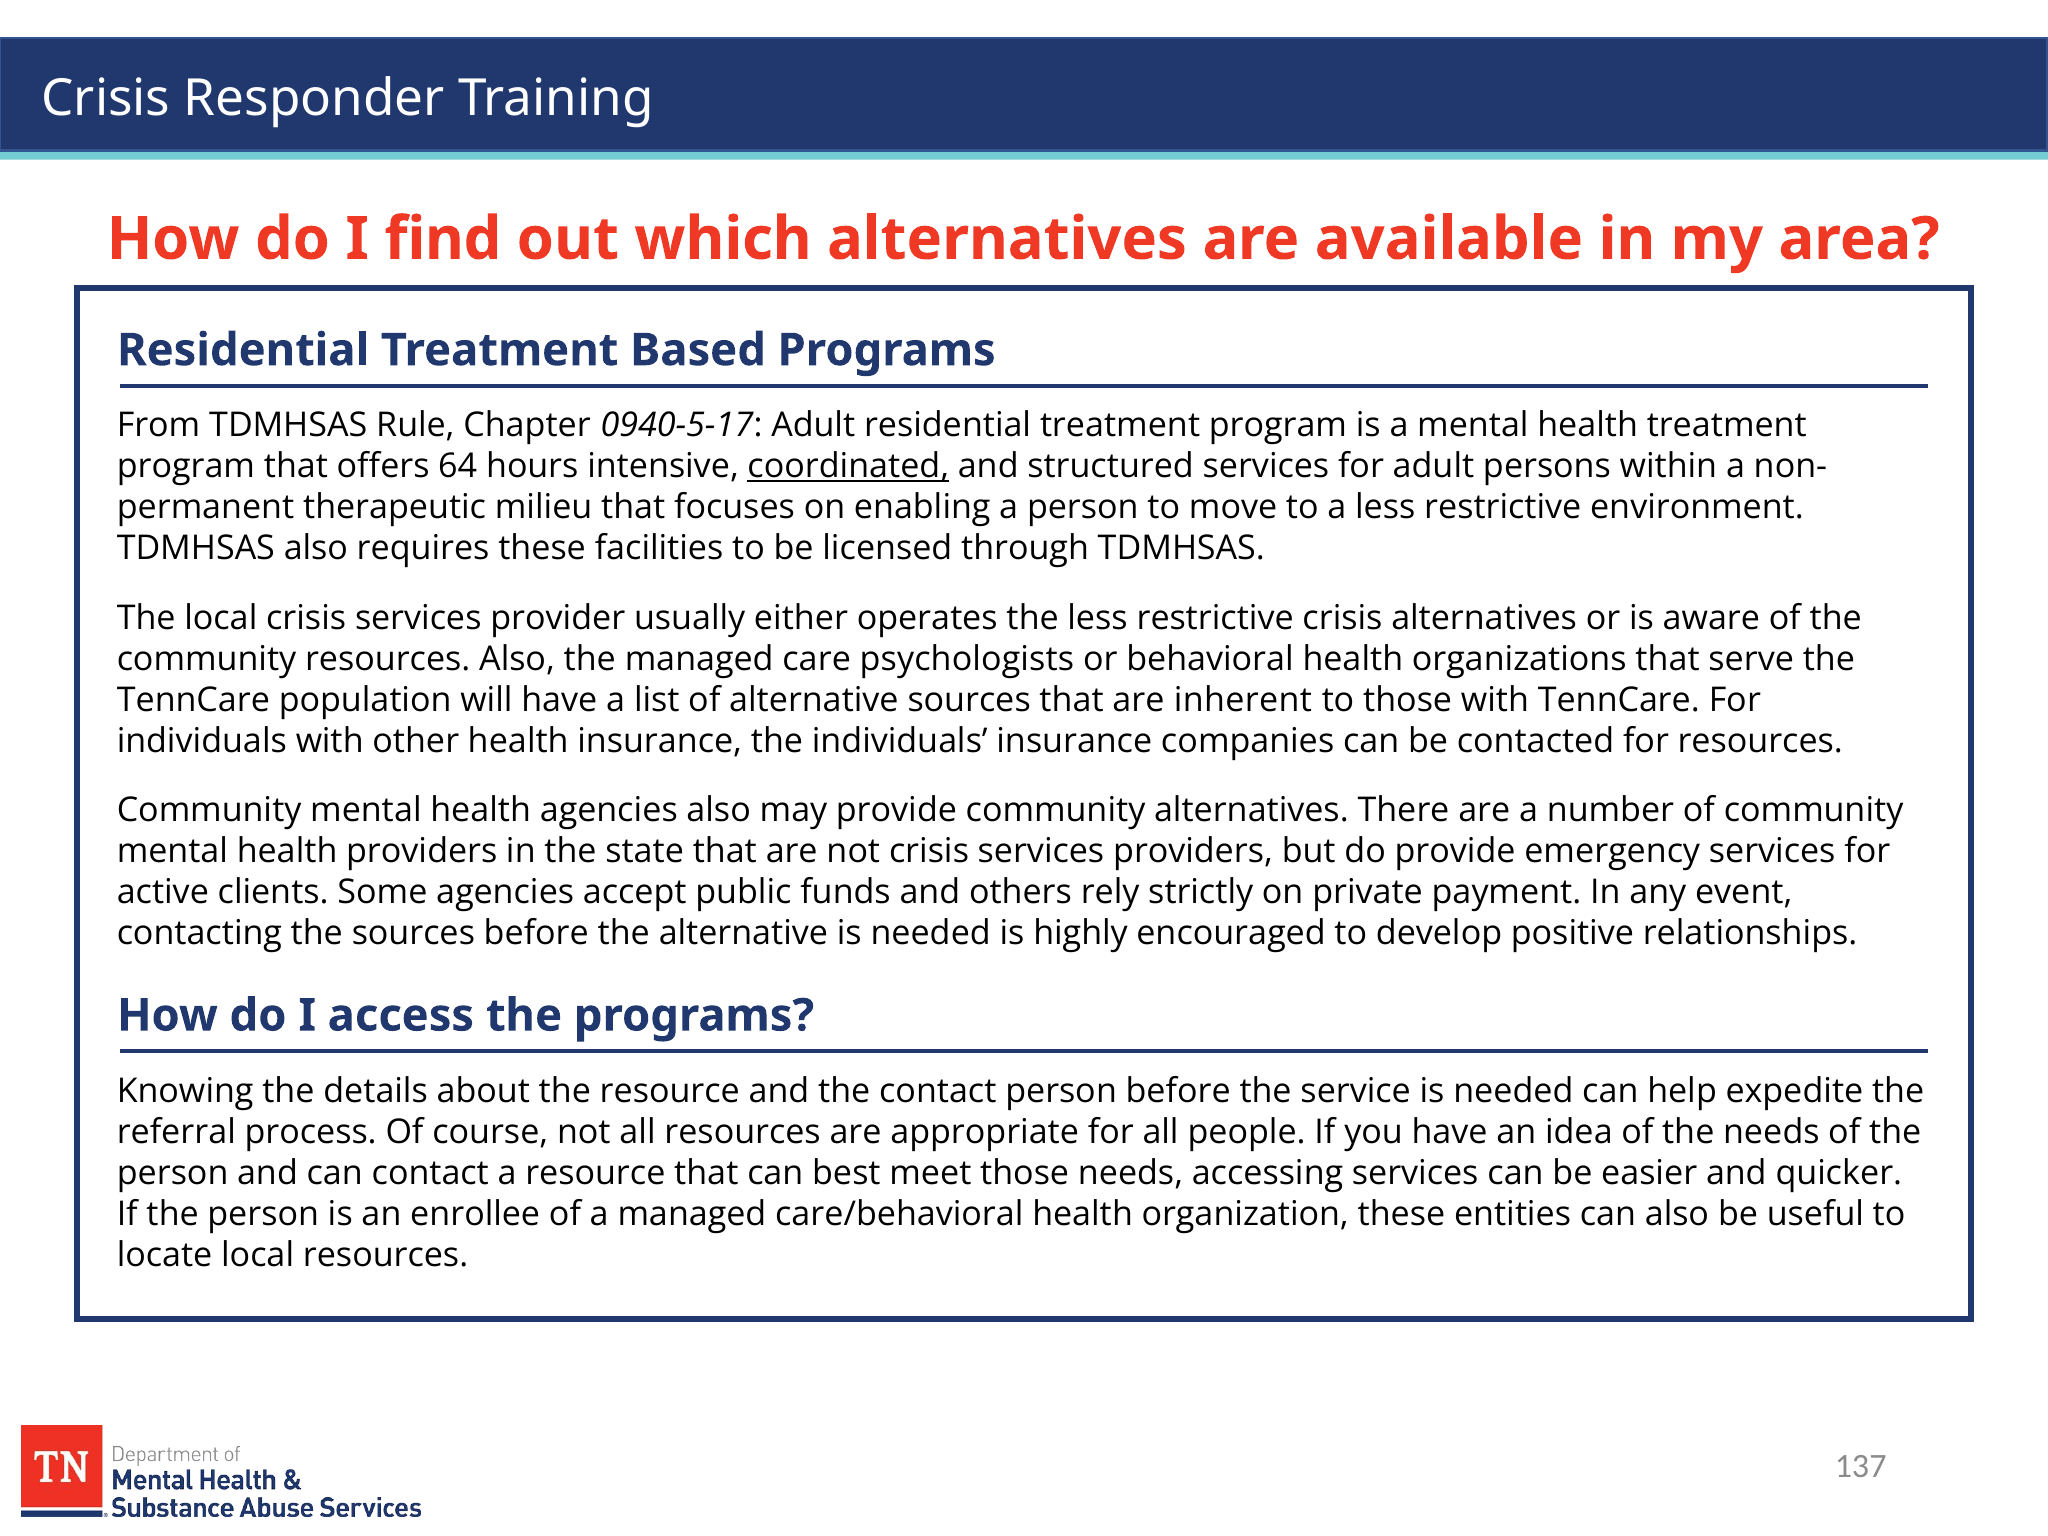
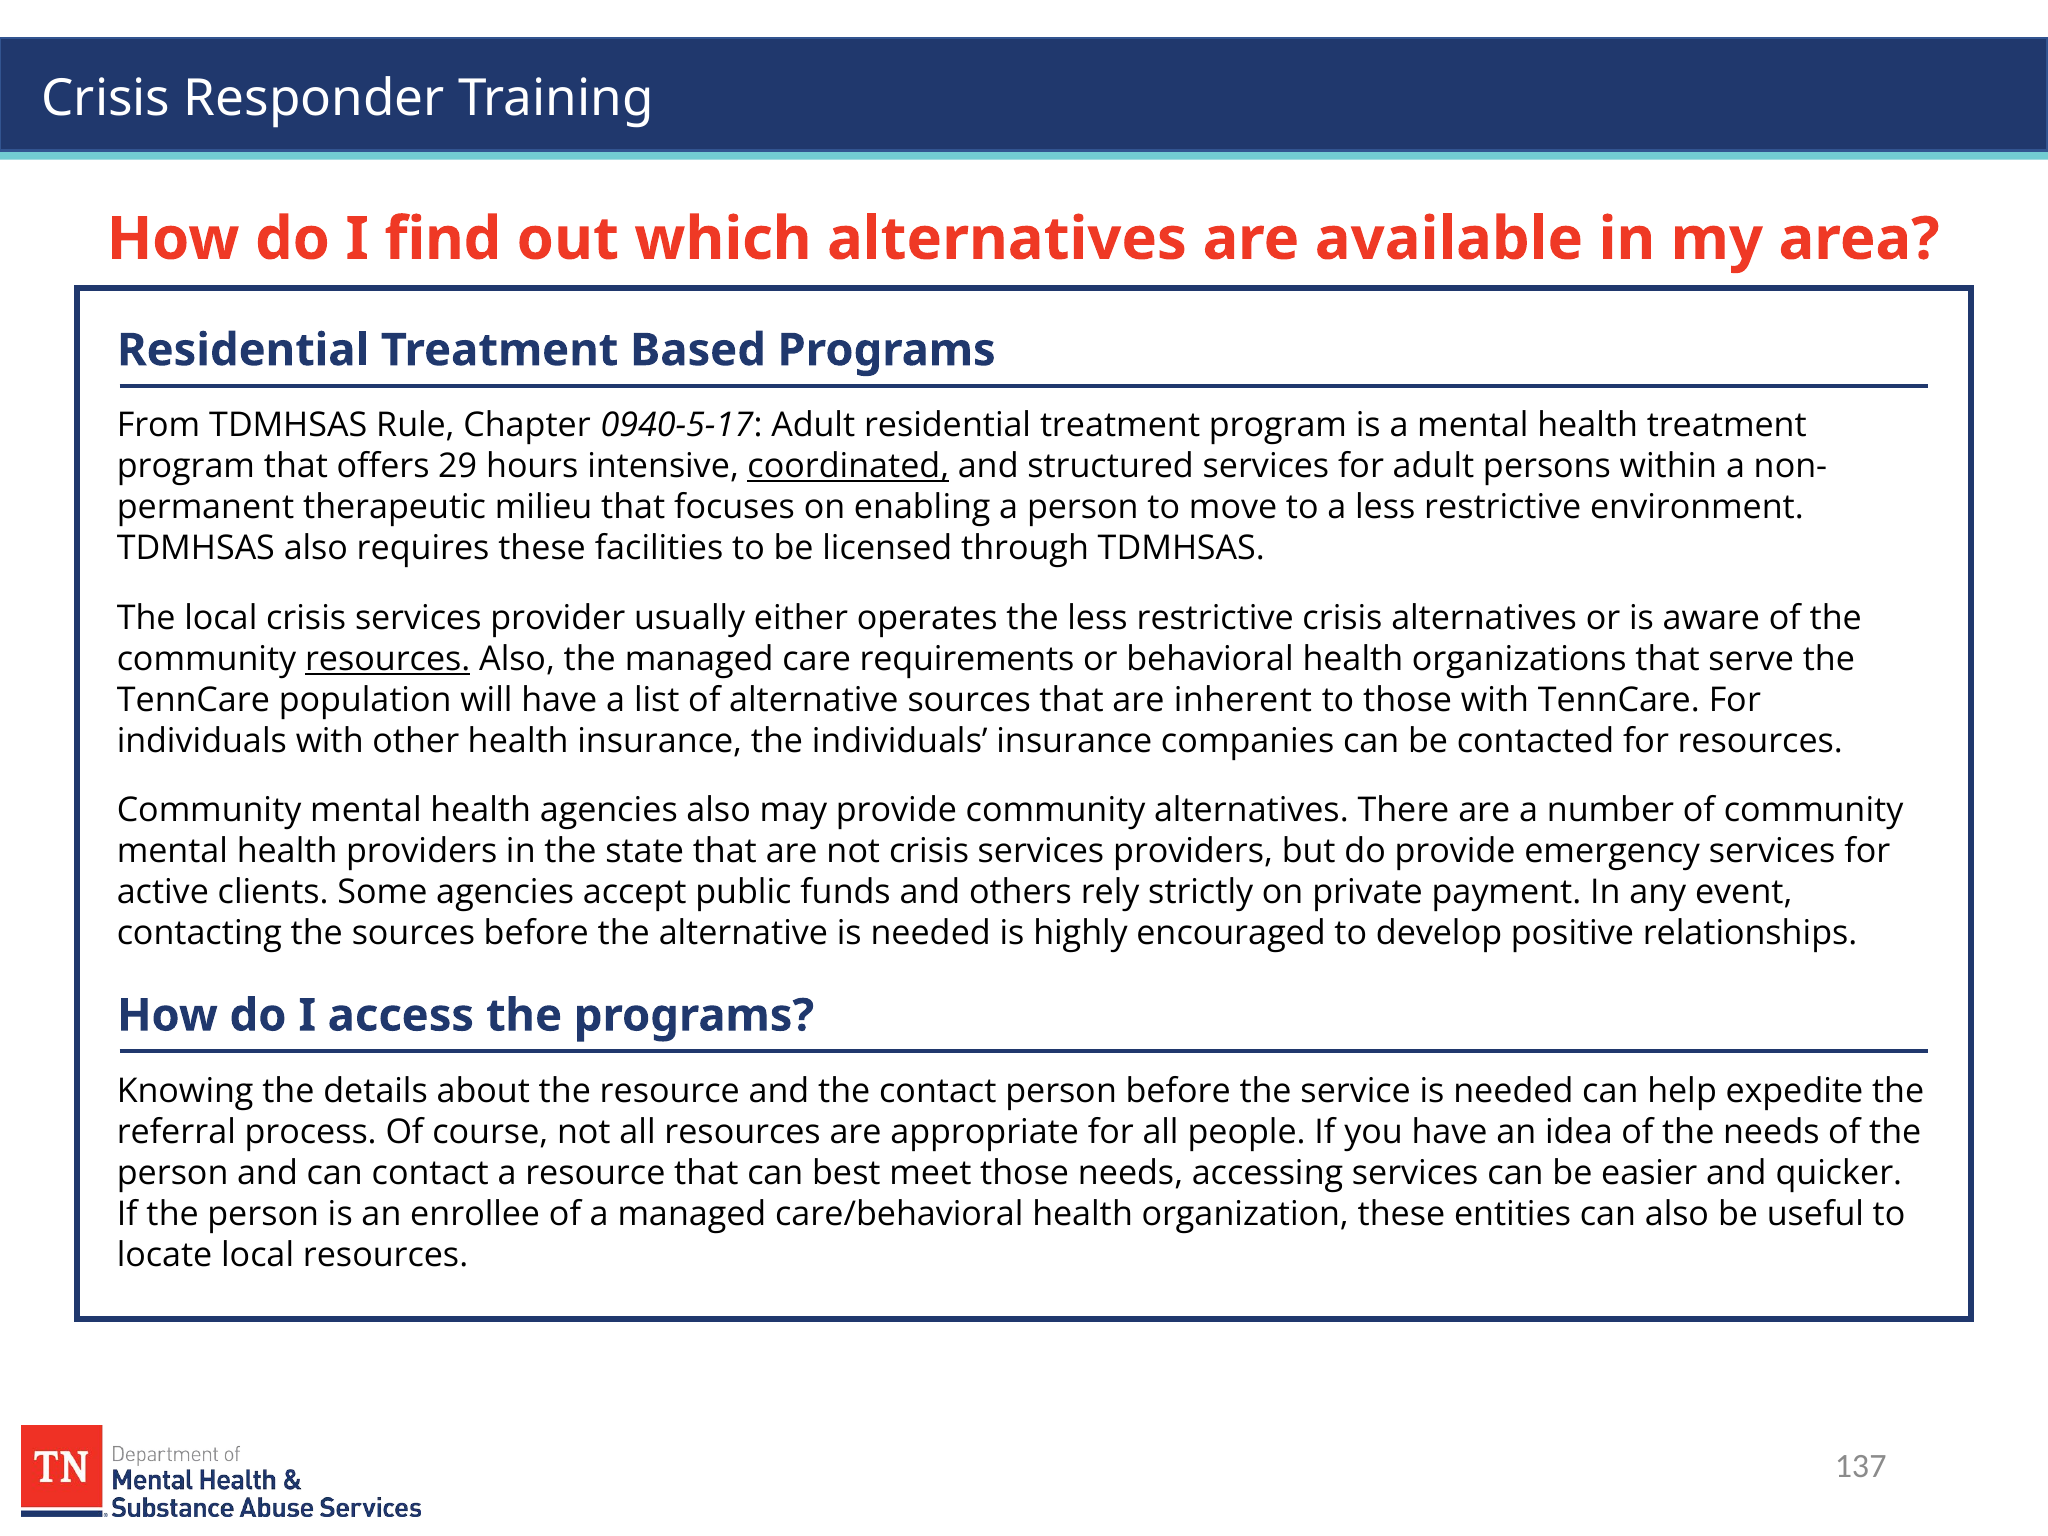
64: 64 -> 29
resources at (388, 659) underline: none -> present
psychologists: psychologists -> requirements
